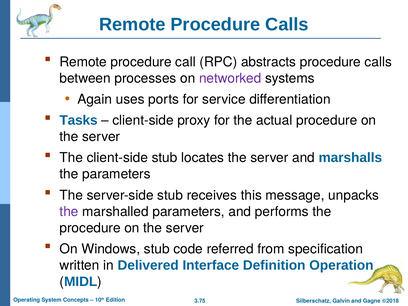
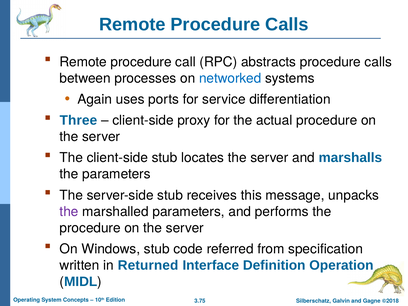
networked colour: purple -> blue
Tasks: Tasks -> Three
Delivered: Delivered -> Returned
